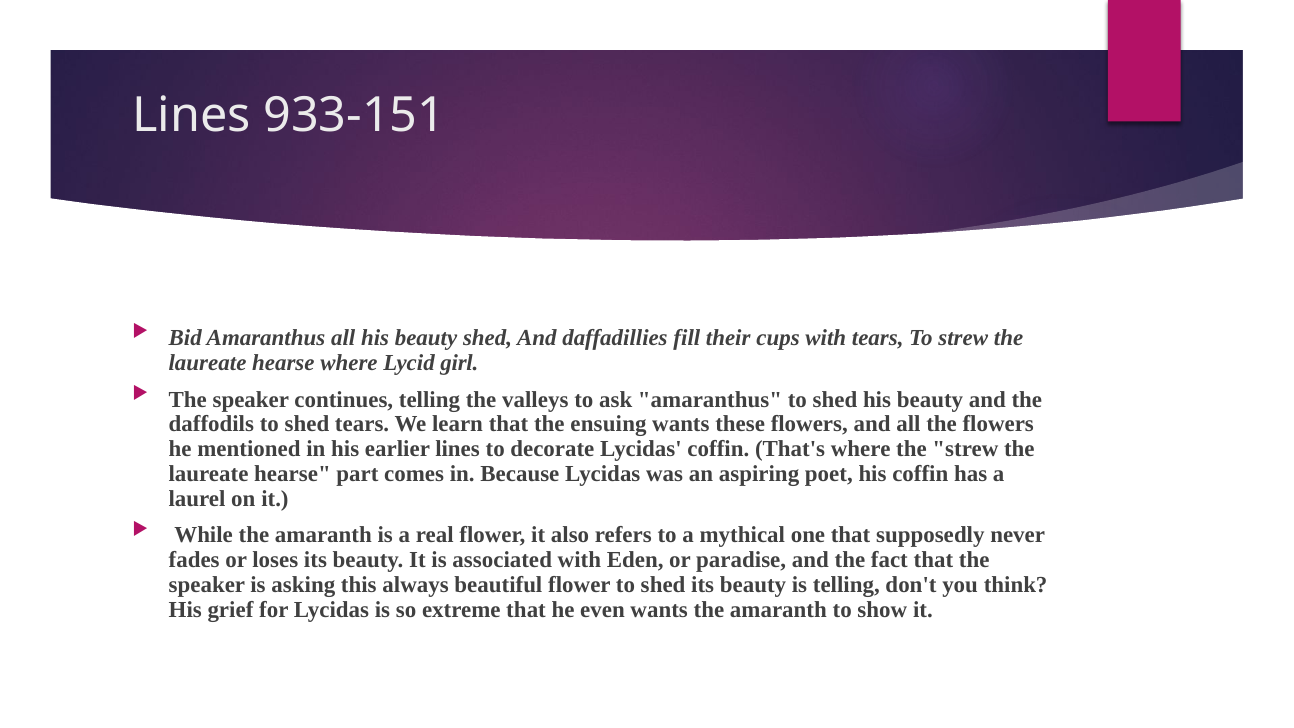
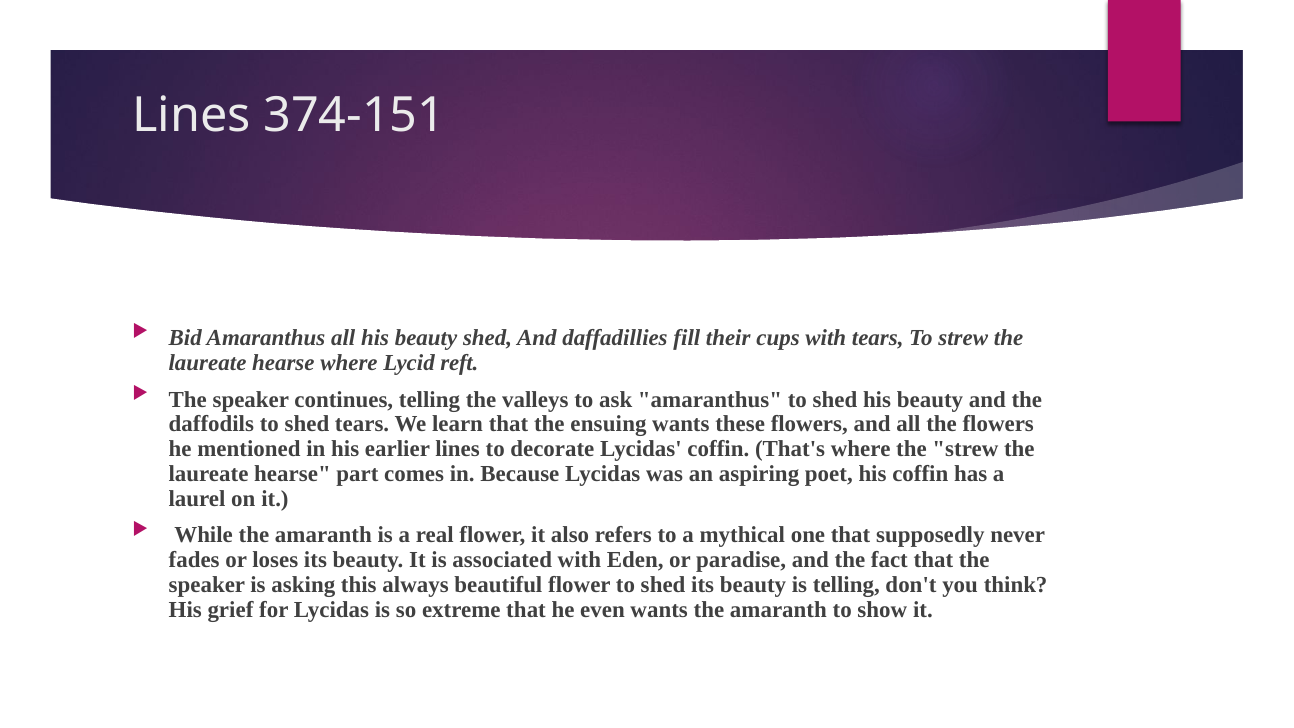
933-151: 933-151 -> 374-151
girl: girl -> reft
